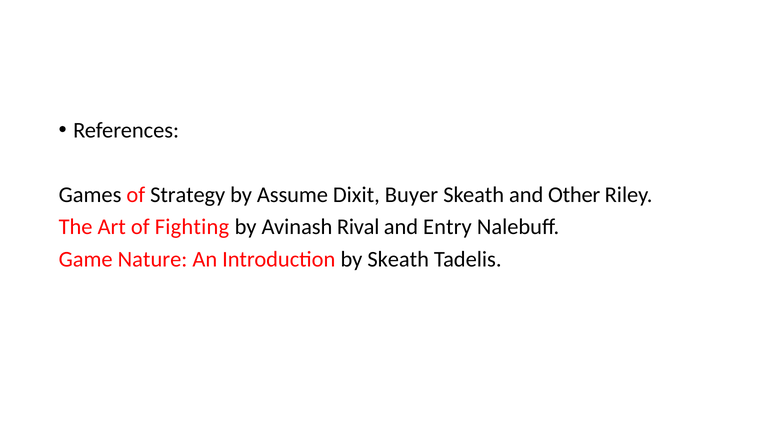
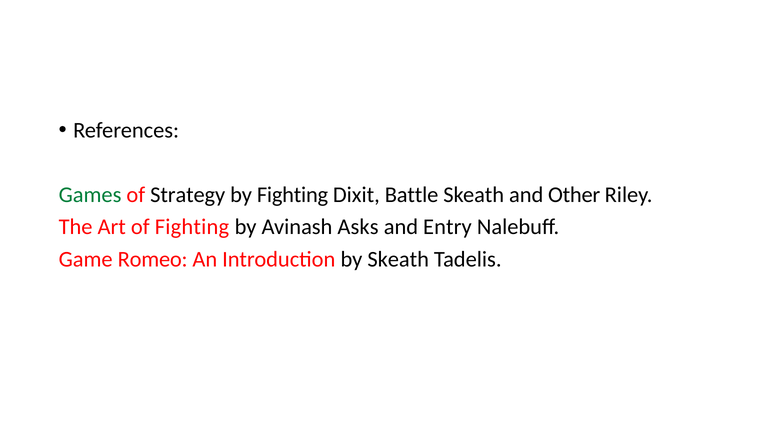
Games colour: black -> green
by Assume: Assume -> Fighting
Buyer: Buyer -> Battle
Rival: Rival -> Asks
Nature: Nature -> Romeo
